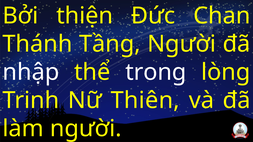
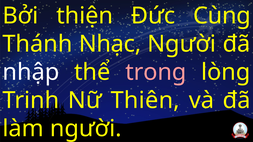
Chan: Chan -> Cùng
Tầng: Tầng -> Nhạc
trong colour: white -> pink
